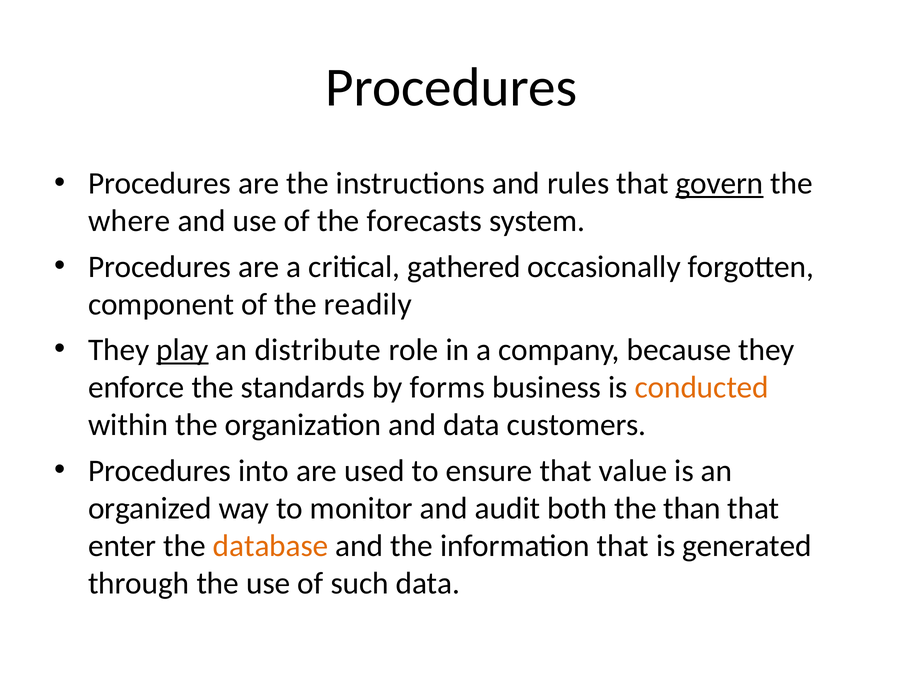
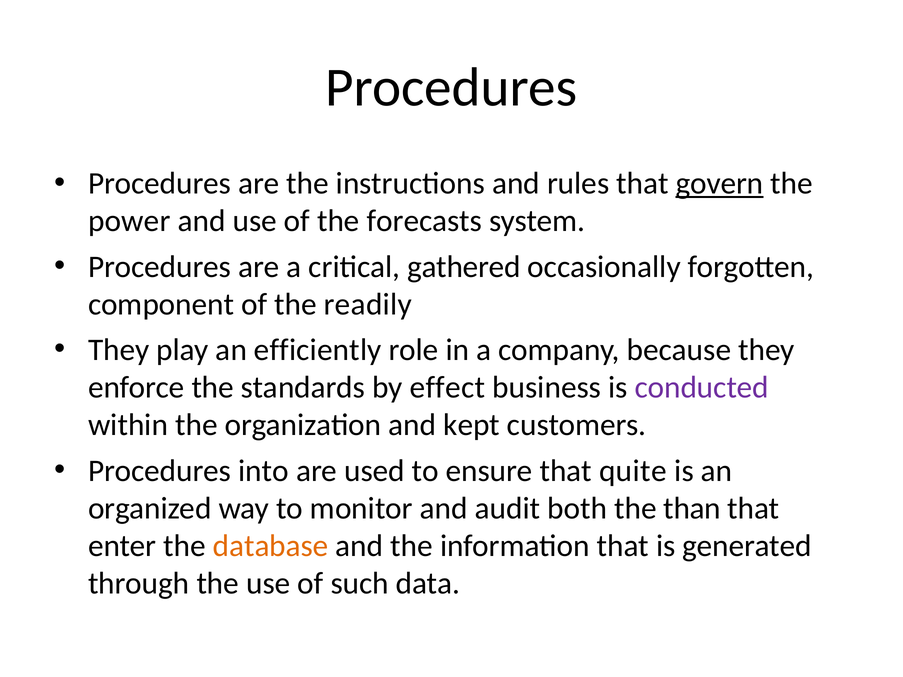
where: where -> power
play underline: present -> none
distribute: distribute -> efficiently
forms: forms -> effect
conducted colour: orange -> purple
and data: data -> kept
value: value -> quite
